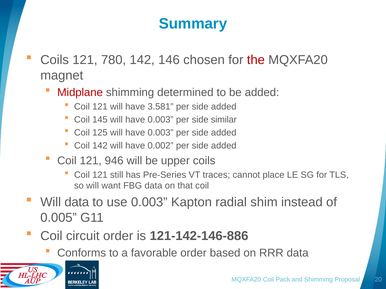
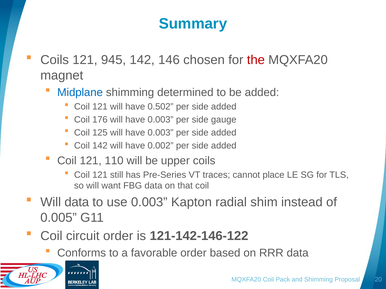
780: 780 -> 945
Midplane colour: red -> blue
3.581: 3.581 -> 0.502
145: 145 -> 176
similar: similar -> gauge
946: 946 -> 110
121-142-146-886: 121-142-146-886 -> 121-142-146-122
